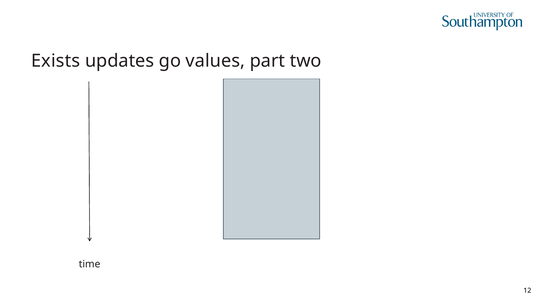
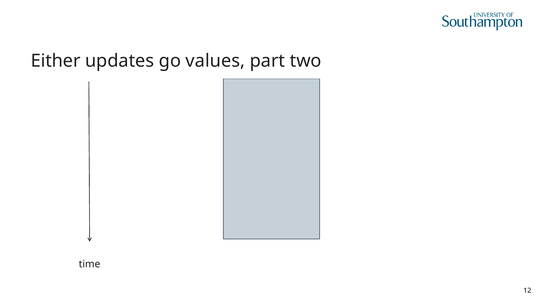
Exists: Exists -> Either
